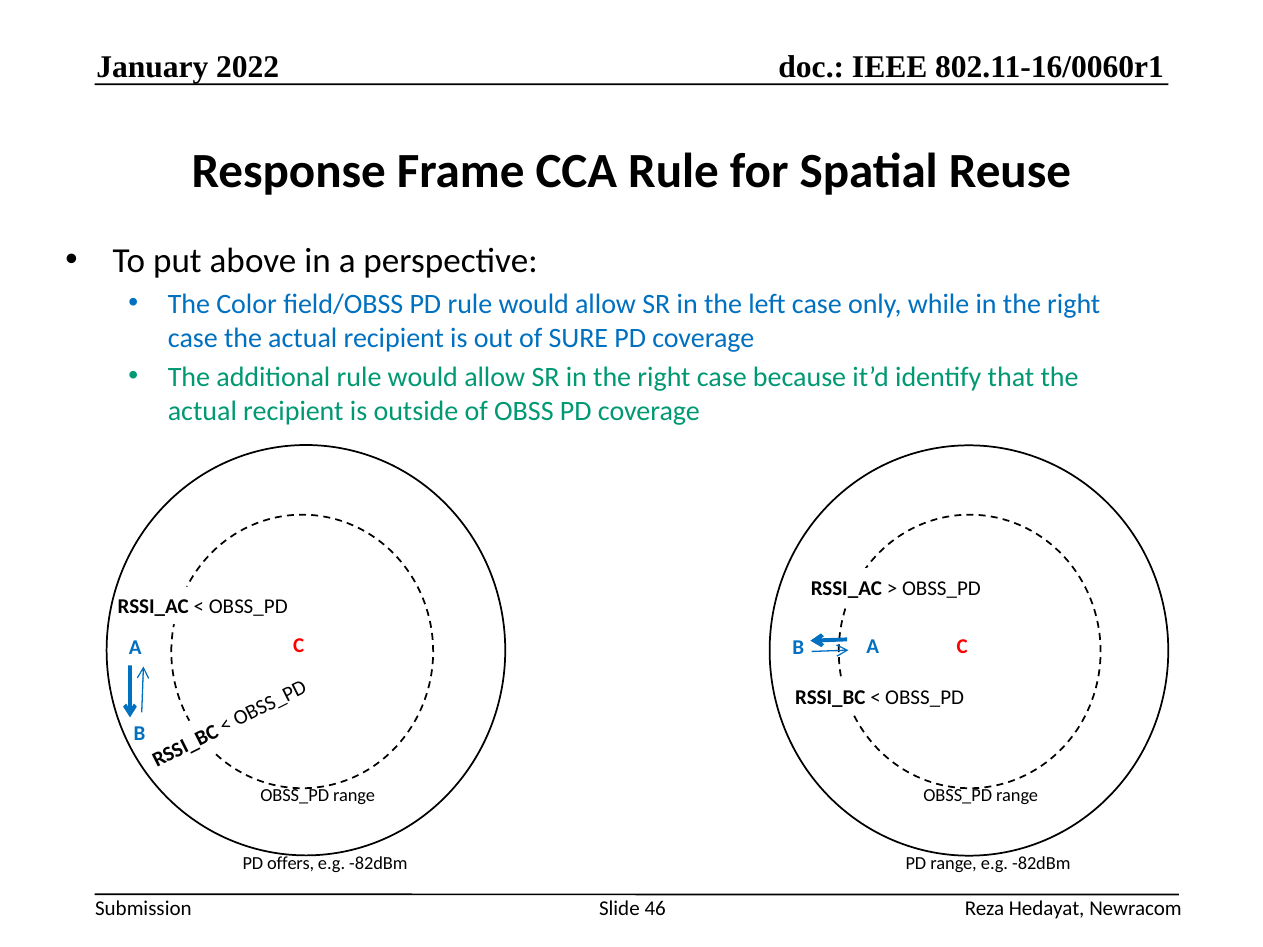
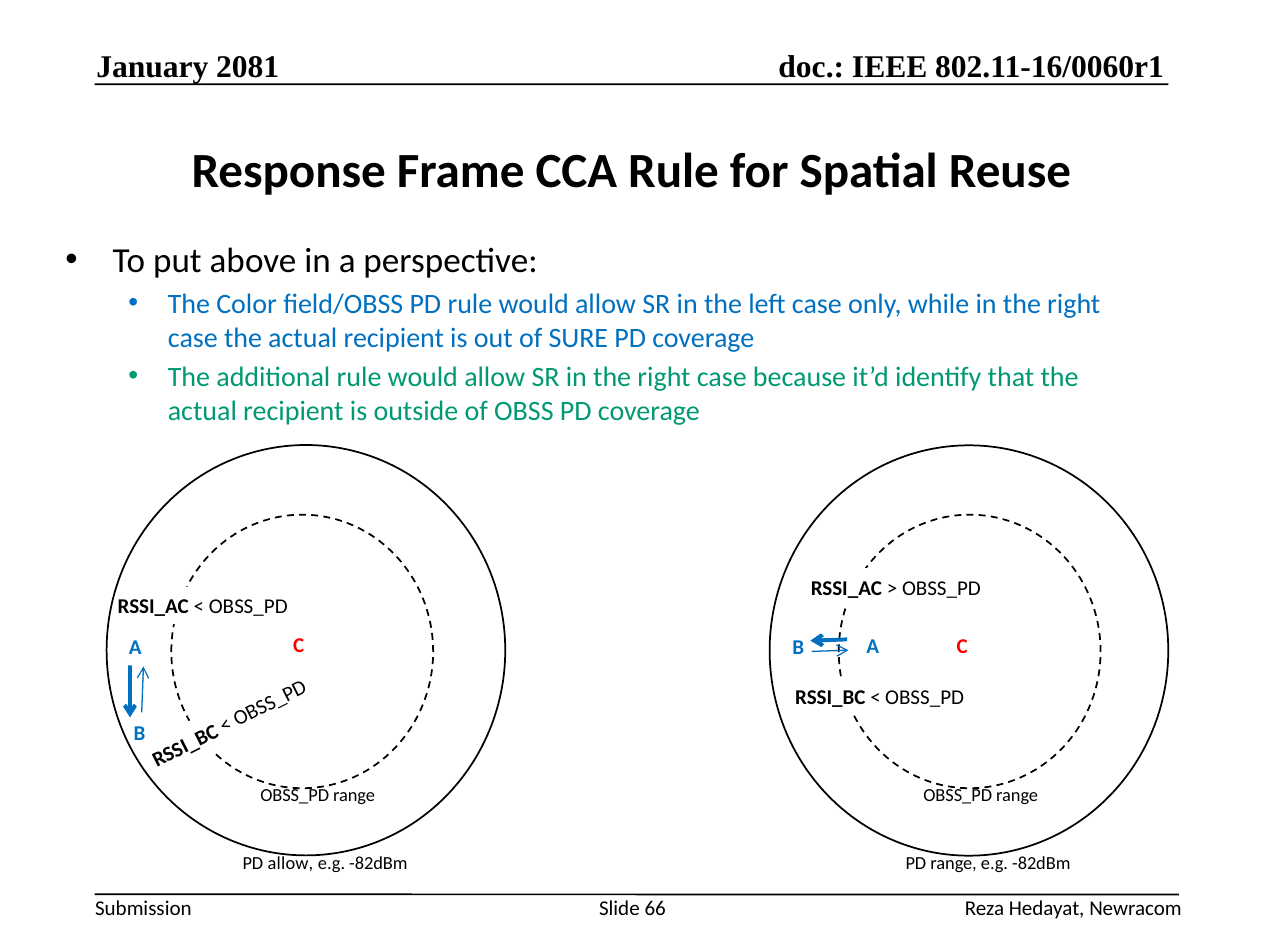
2022: 2022 -> 2081
PD offers: offers -> allow
46: 46 -> 66
